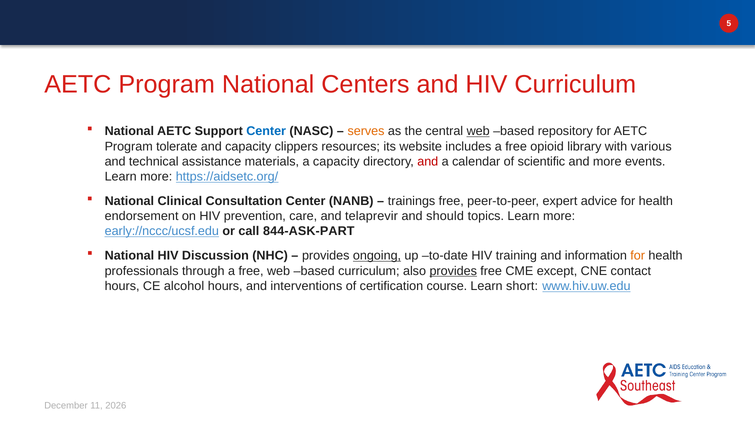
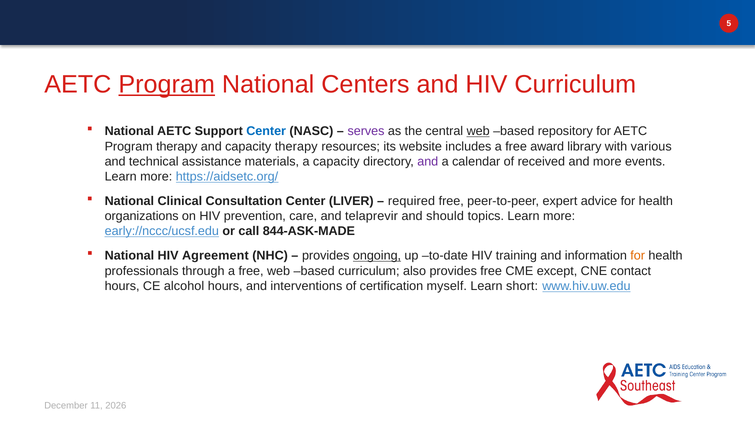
Program at (167, 85) underline: none -> present
serves colour: orange -> purple
Program tolerate: tolerate -> therapy
capacity clippers: clippers -> therapy
opioid: opioid -> award
and at (428, 161) colour: red -> purple
scientific: scientific -> received
NANB: NANB -> LIVER
trainings: trainings -> required
endorsement: endorsement -> organizations
844-ASK-PART: 844-ASK-PART -> 844-ASK-MADE
Discussion: Discussion -> Agreement
provides at (453, 271) underline: present -> none
course: course -> myself
